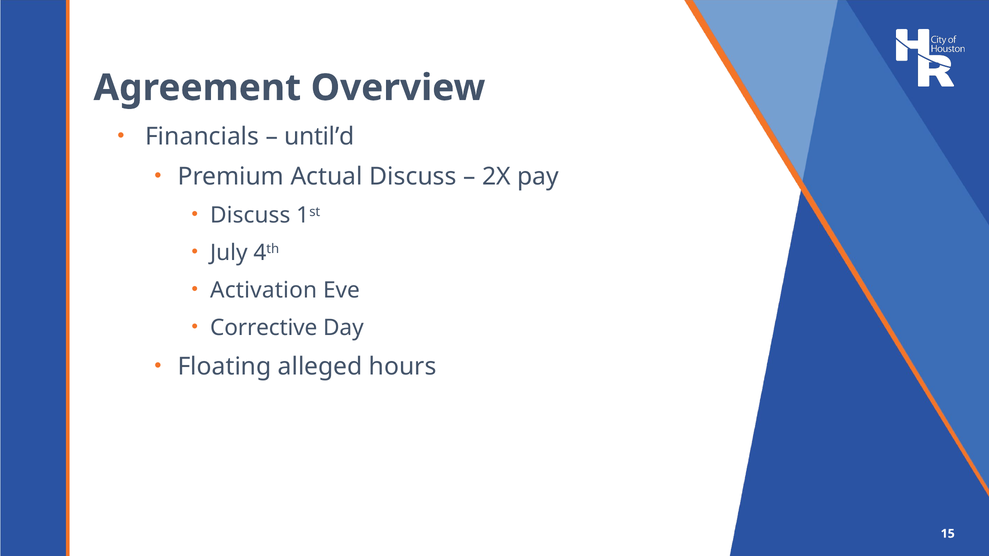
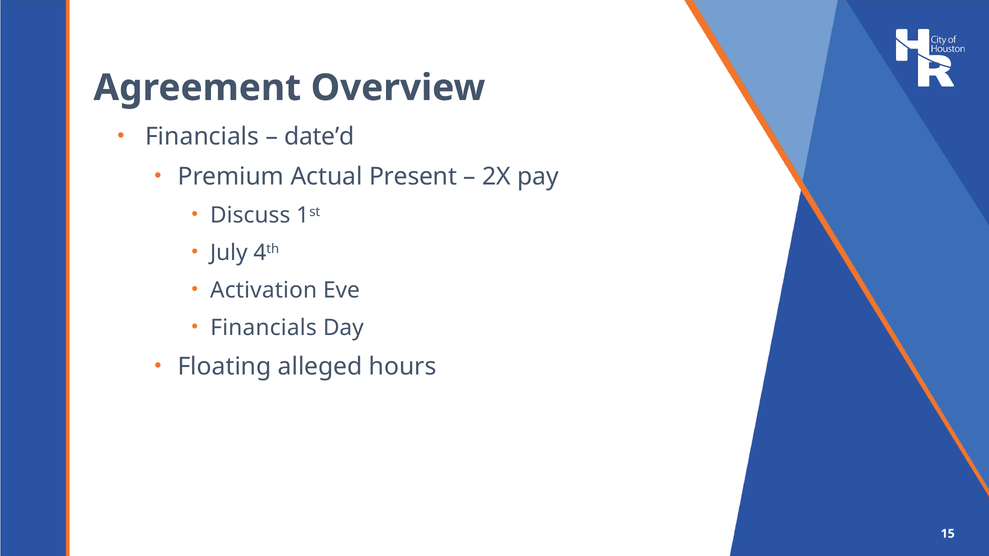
until’d: until’d -> date’d
Actual Discuss: Discuss -> Present
Corrective at (264, 328): Corrective -> Financials
